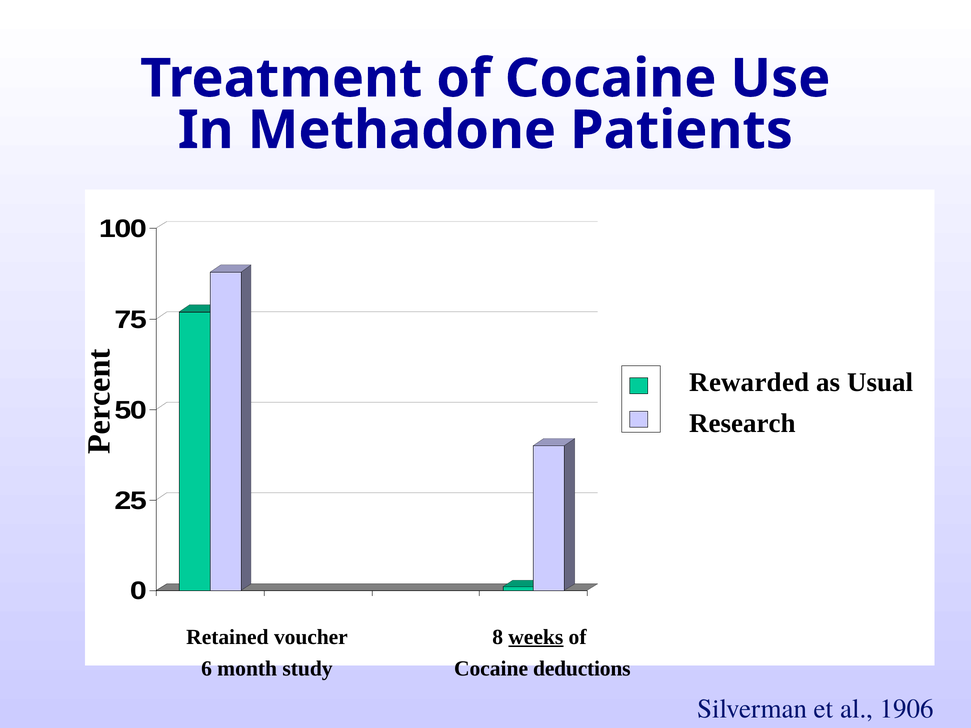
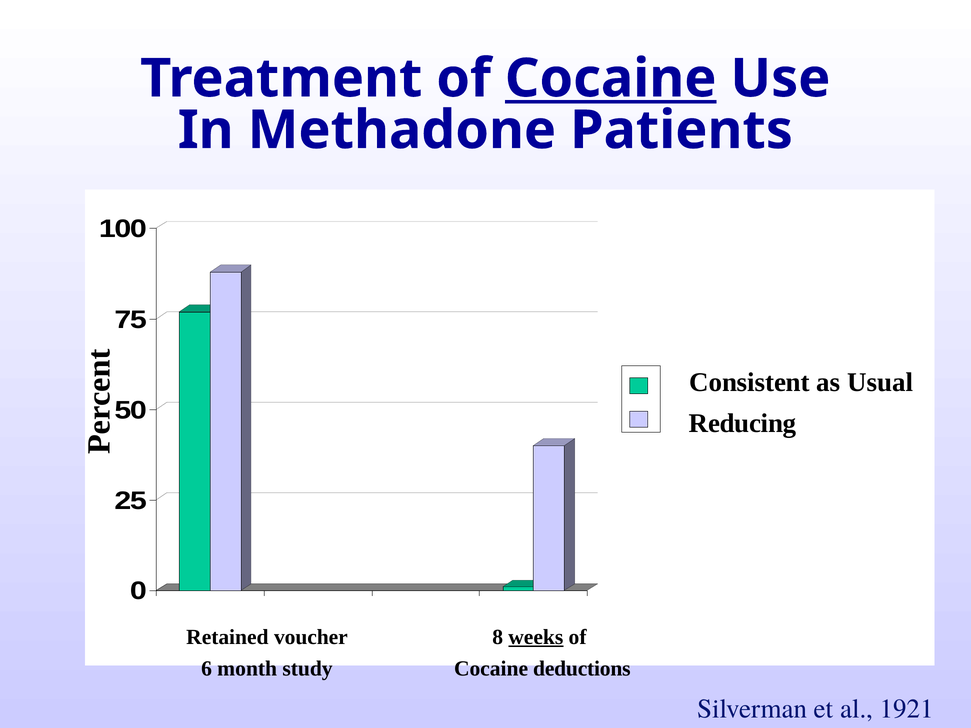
Cocaine at (611, 79) underline: none -> present
Rewarded: Rewarded -> Consistent
Research: Research -> Reducing
1906: 1906 -> 1921
